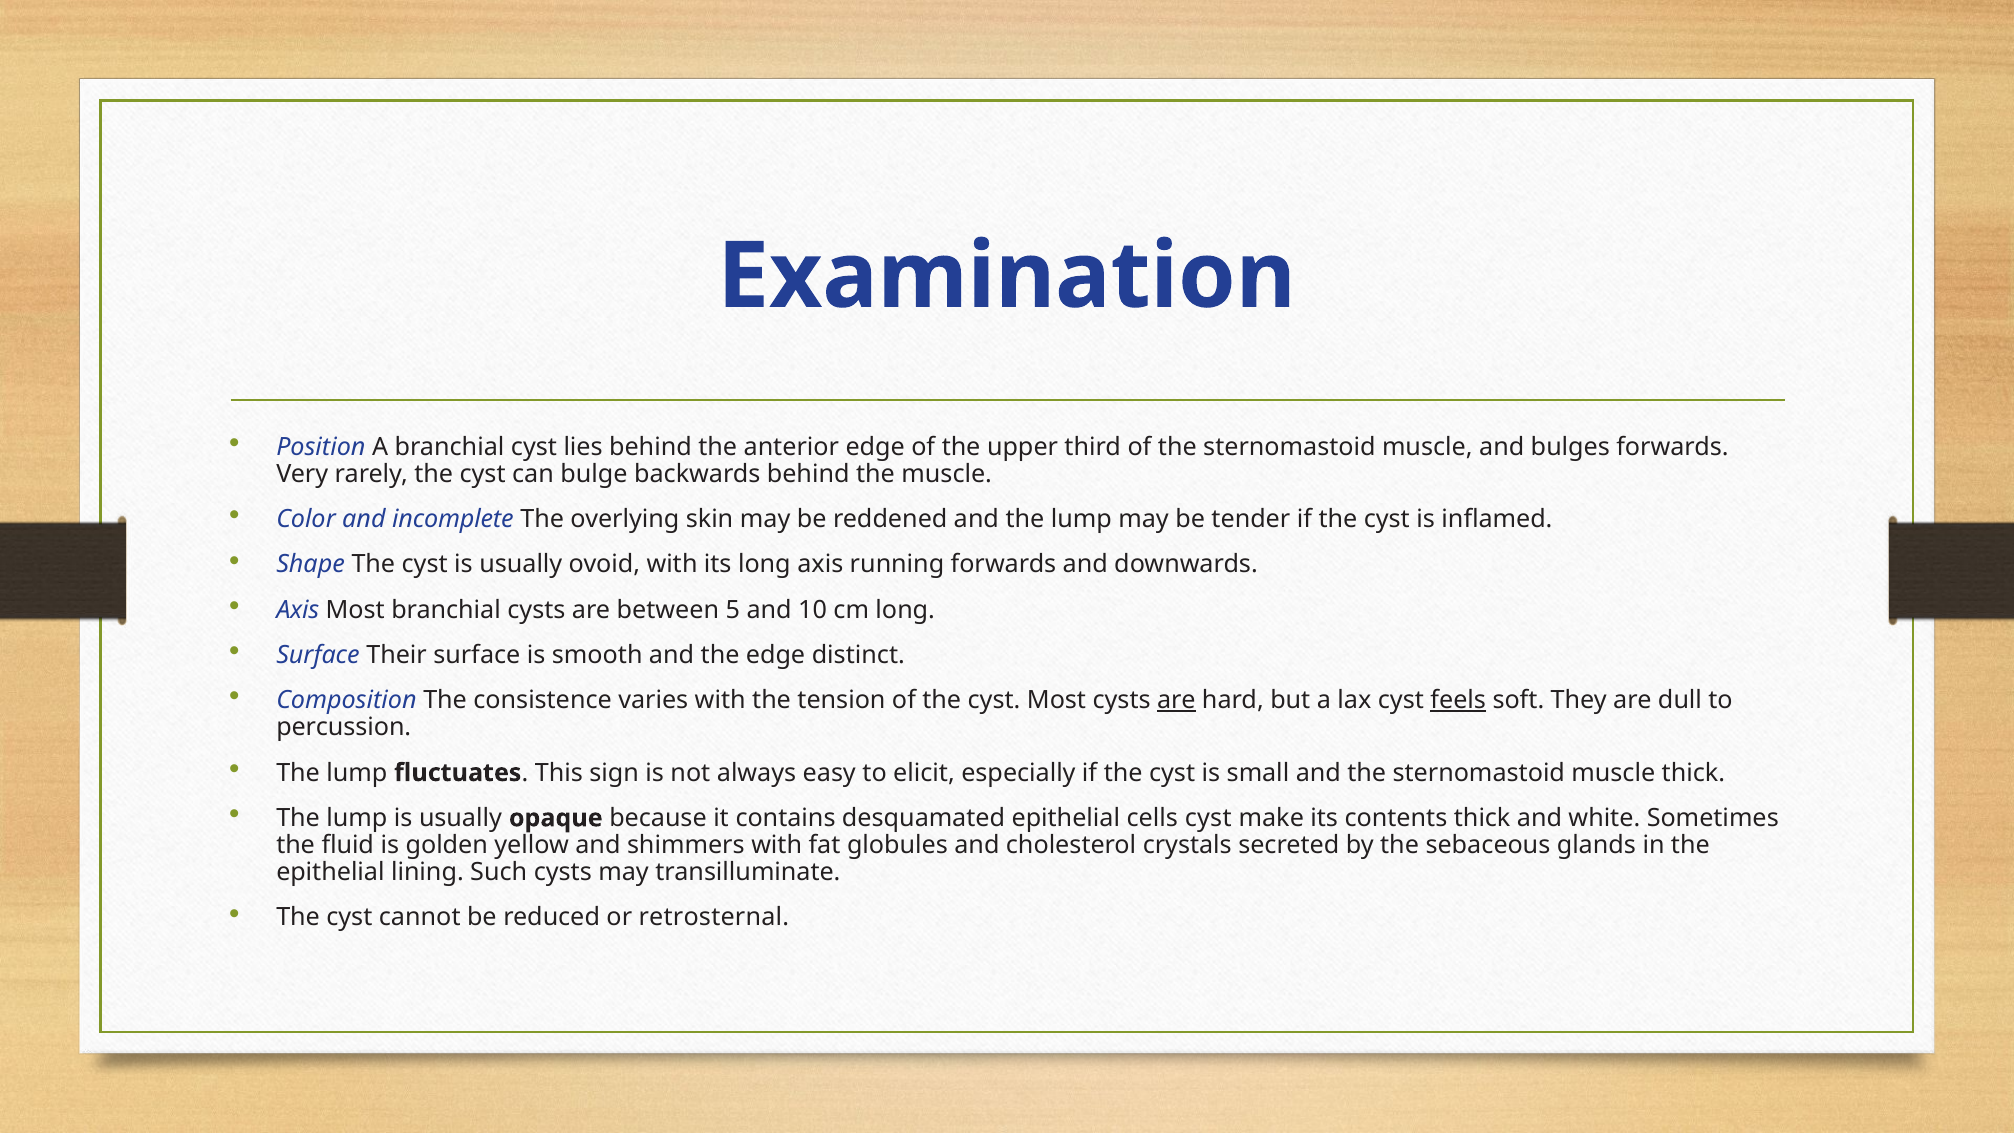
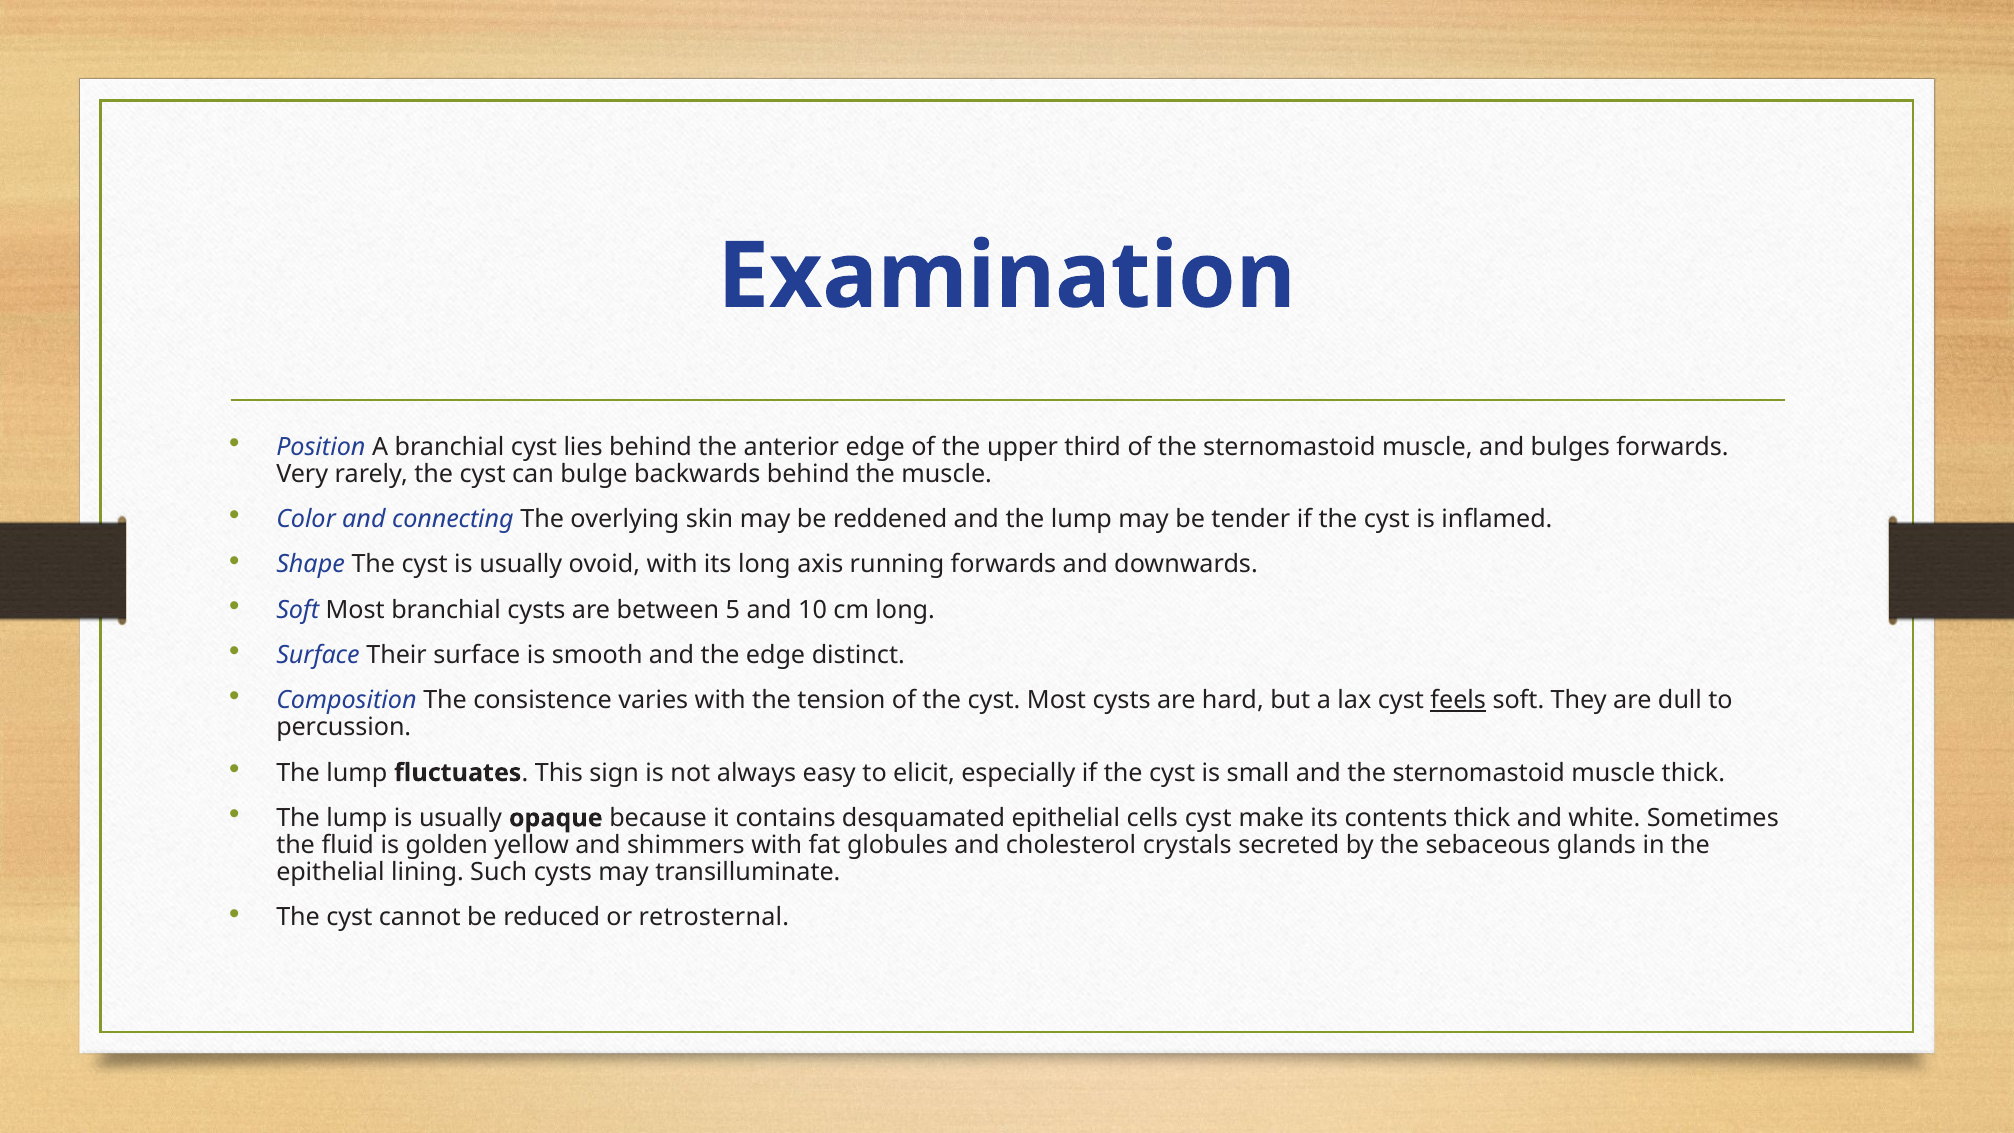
incomplete: incomplete -> connecting
Axis at (298, 610): Axis -> Soft
are at (1176, 700) underline: present -> none
